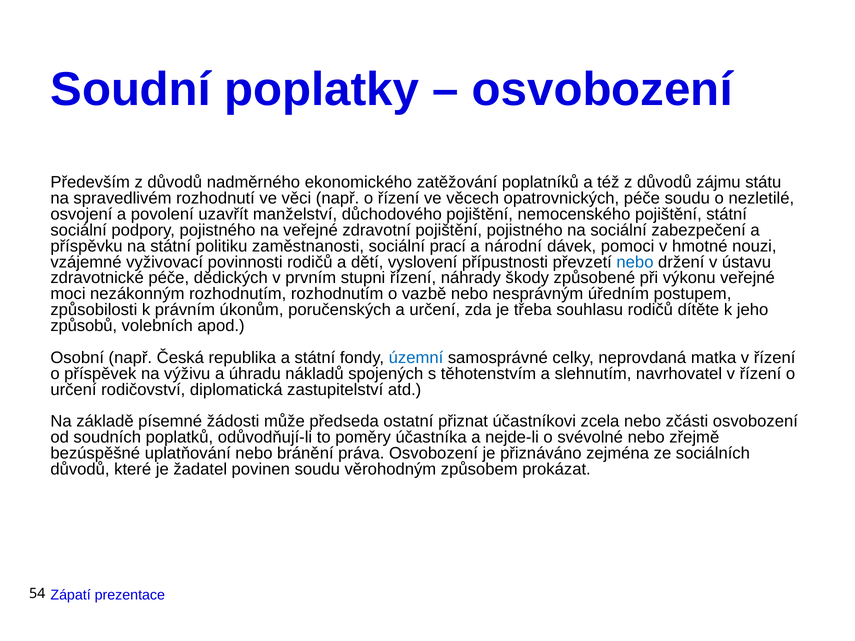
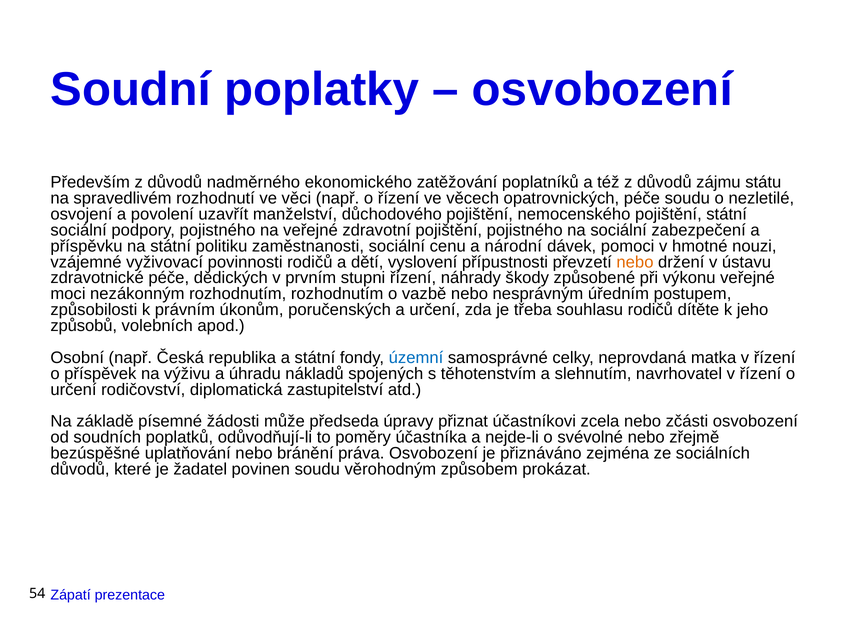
prací: prací -> cenu
nebo at (635, 262) colour: blue -> orange
ostatní: ostatní -> úpravy
